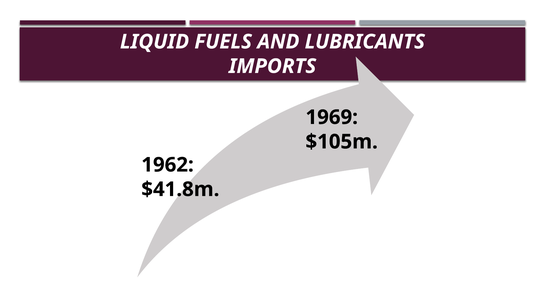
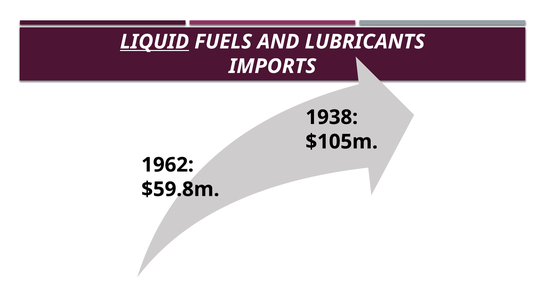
LIQUID underline: none -> present
1969: 1969 -> 1938
$41.8m: $41.8m -> $59.8m
